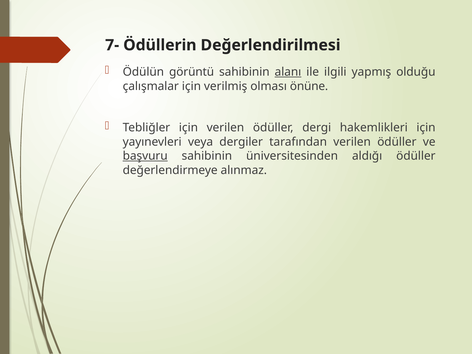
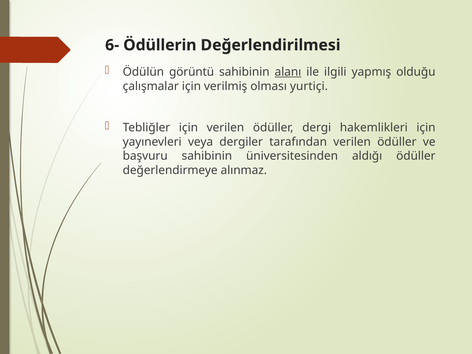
7-: 7- -> 6-
önüne: önüne -> yurtiçi
başvuru underline: present -> none
